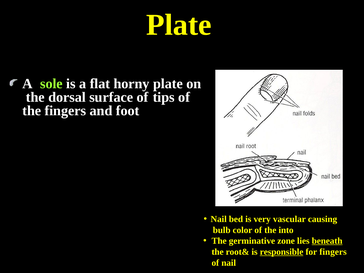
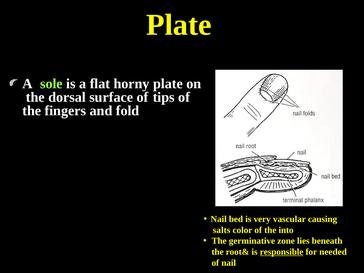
foot: foot -> fold
bulb: bulb -> salts
beneath underline: present -> none
for fingers: fingers -> needed
